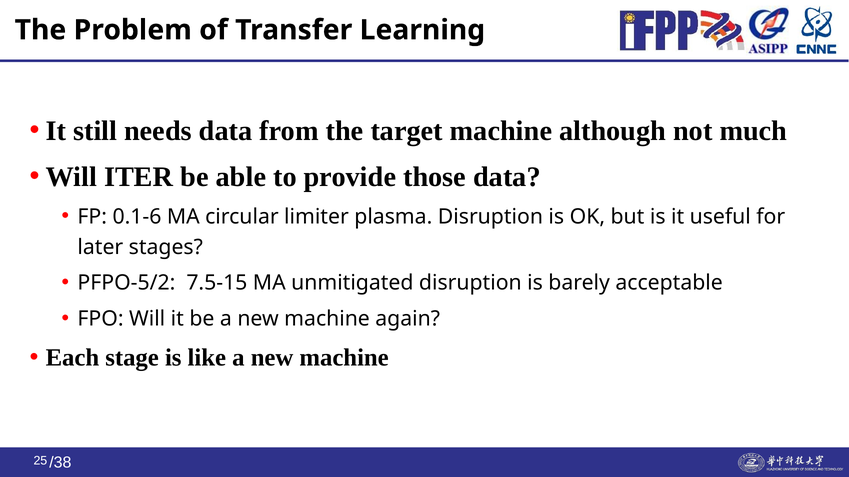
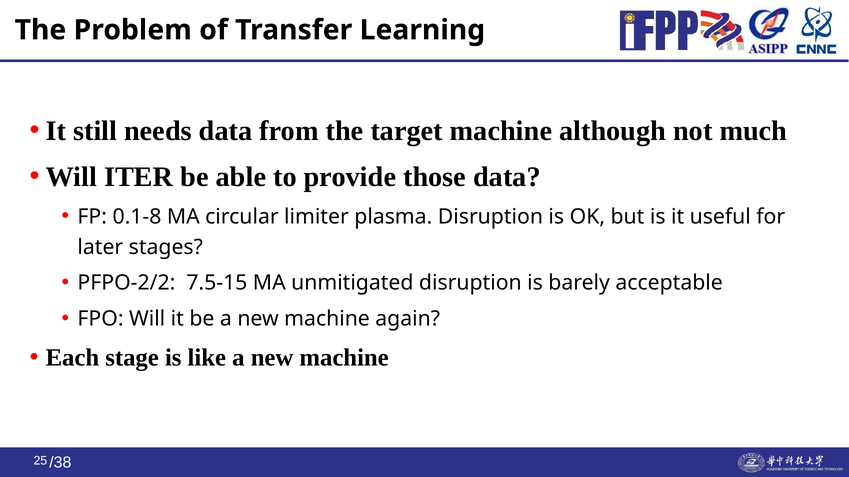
0.1-6: 0.1-6 -> 0.1-8
PFPO-5/2: PFPO-5/2 -> PFPO-2/2
